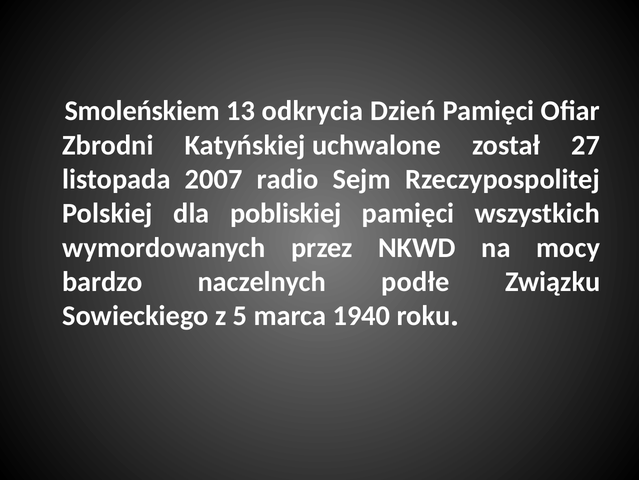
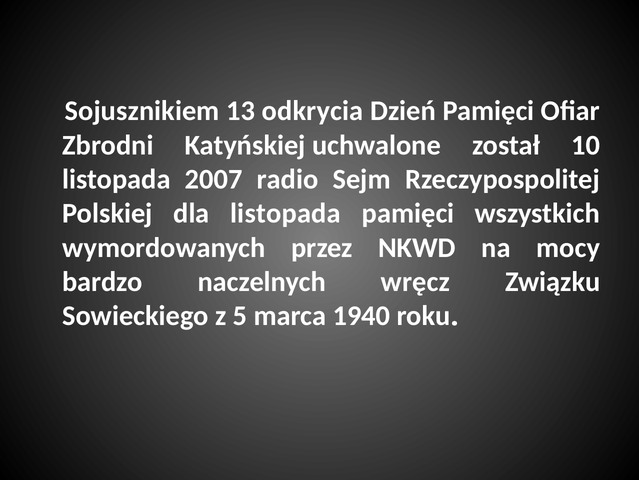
Smoleńskiem: Smoleńskiem -> Sojusznikiem
27: 27 -> 10
dla pobliskiej: pobliskiej -> listopada
podłe: podłe -> wręcz
